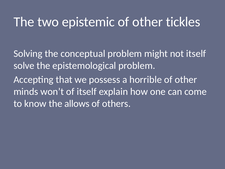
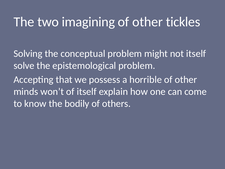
epistemic: epistemic -> imagining
allows: allows -> bodily
